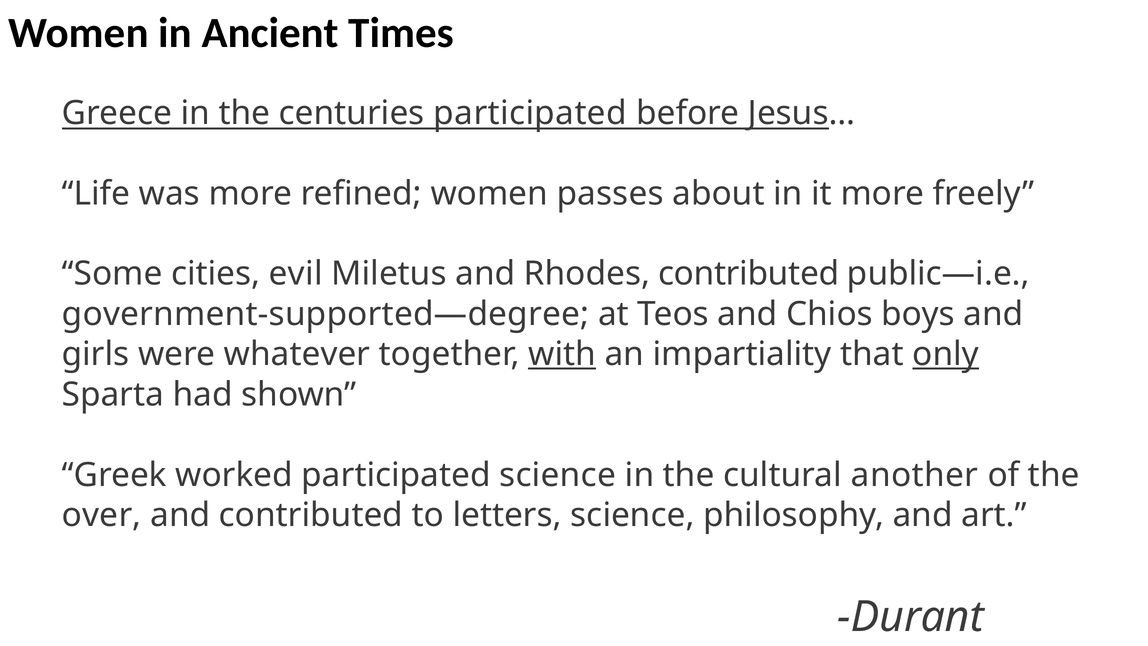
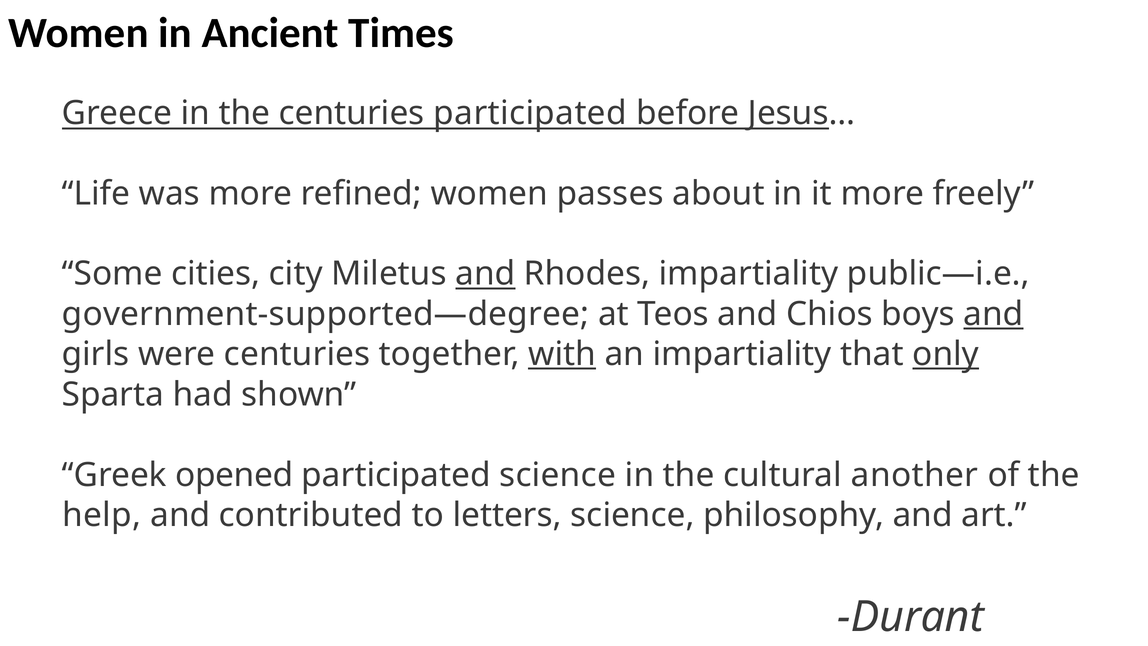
evil: evil -> city
and at (485, 274) underline: none -> present
Rhodes contributed: contributed -> impartiality
and at (993, 314) underline: none -> present
were whatever: whatever -> centuries
worked: worked -> opened
over: over -> help
